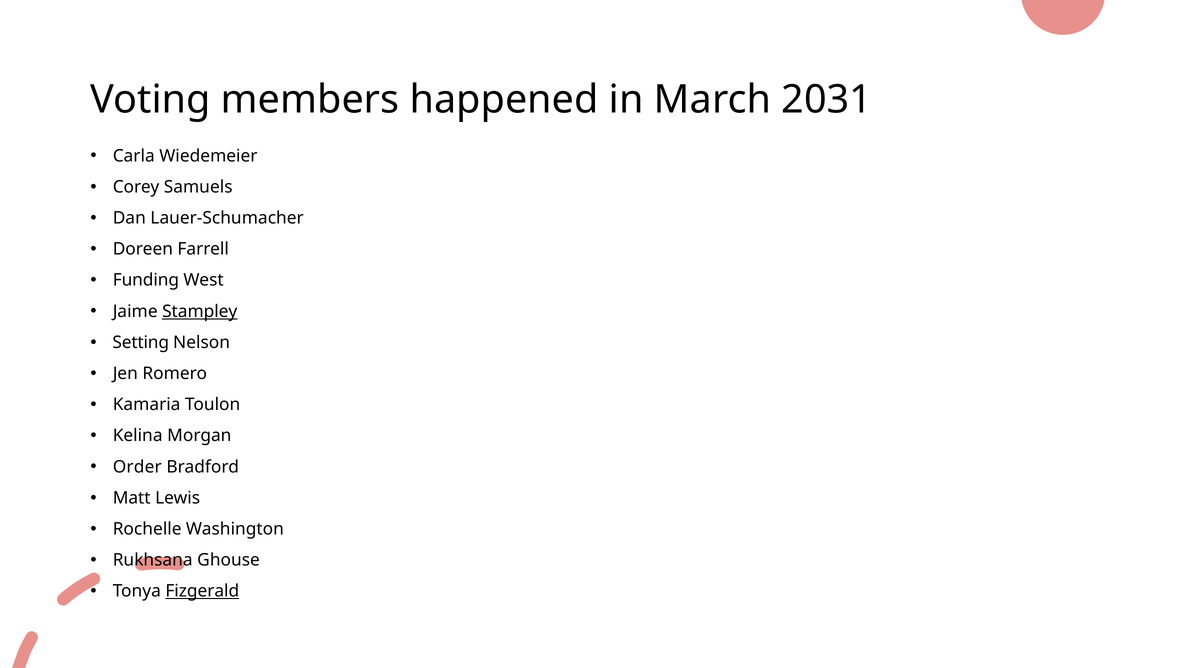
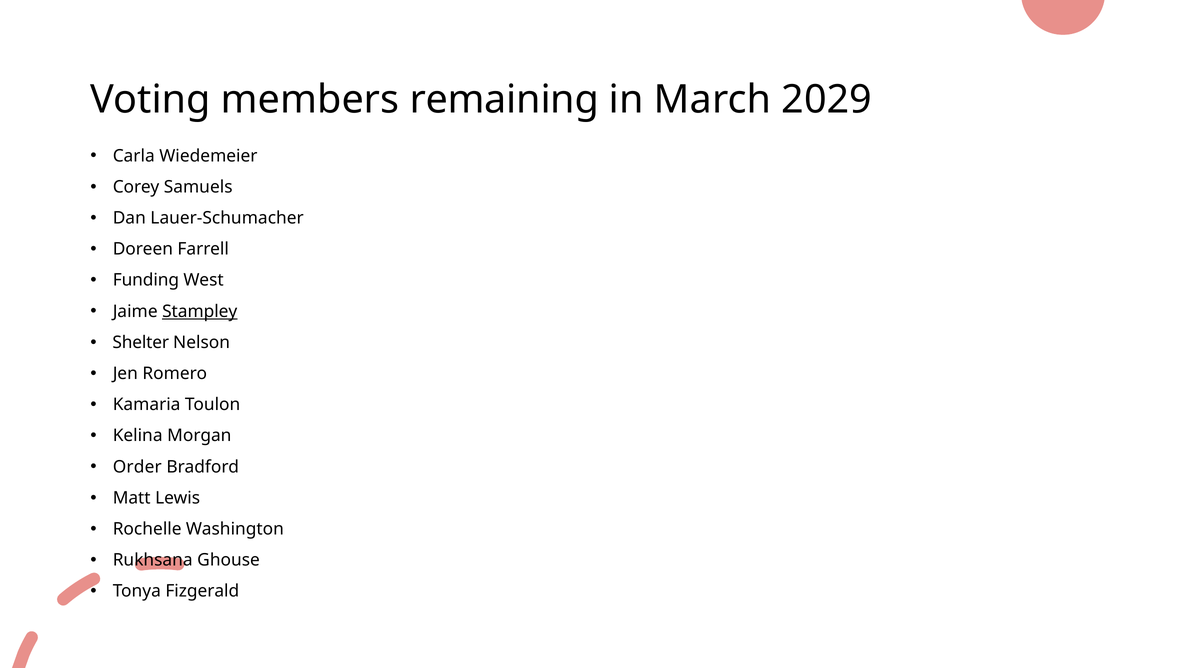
happened: happened -> remaining
2031: 2031 -> 2029
Setting: Setting -> Shelter
Fizgerald underline: present -> none
